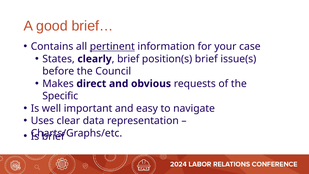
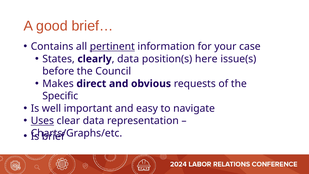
brief at (128, 59): brief -> data
position(s brief: brief -> here
Uses underline: none -> present
